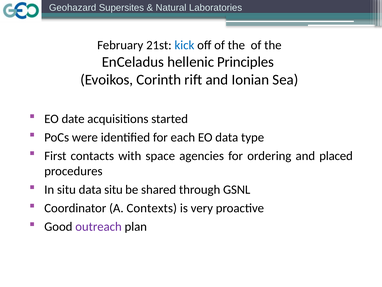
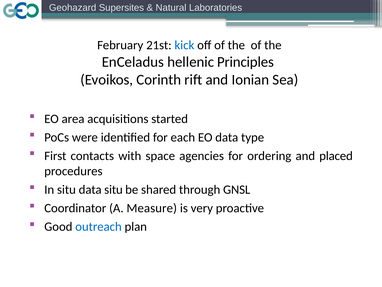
date: date -> area
GSNL: GSNL -> GNSL
Contexts: Contexts -> Measure
outreach colour: purple -> blue
